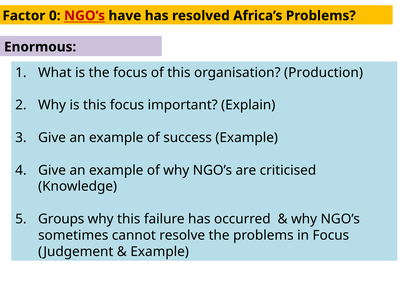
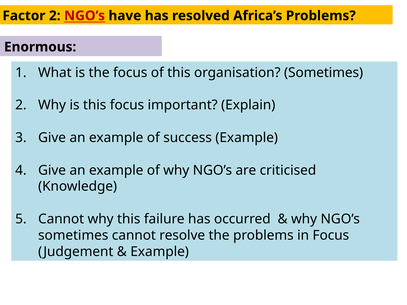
Factor 0: 0 -> 2
organisation Production: Production -> Sometimes
Groups at (61, 219): Groups -> Cannot
